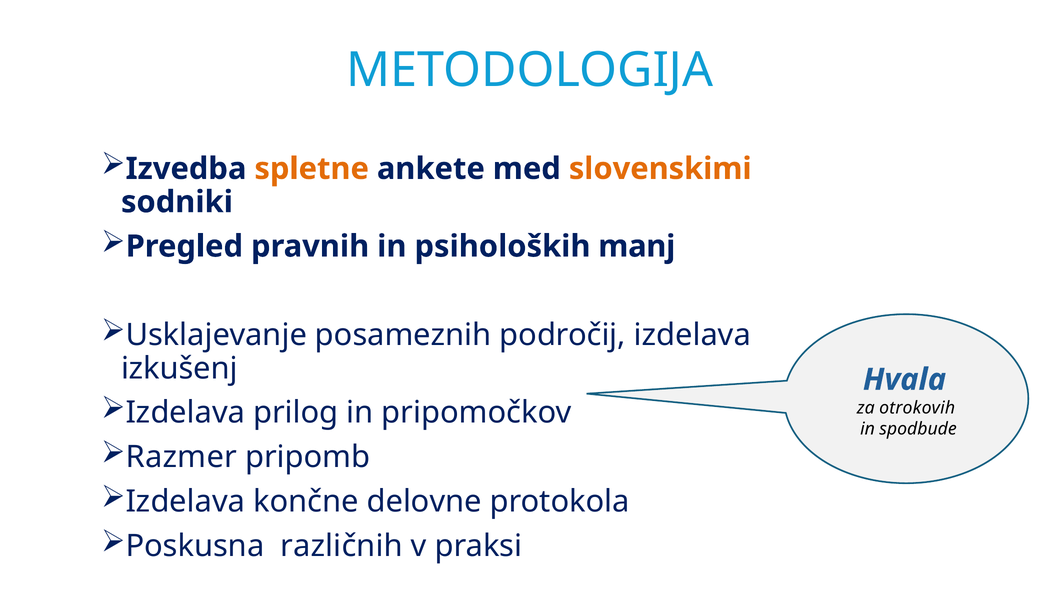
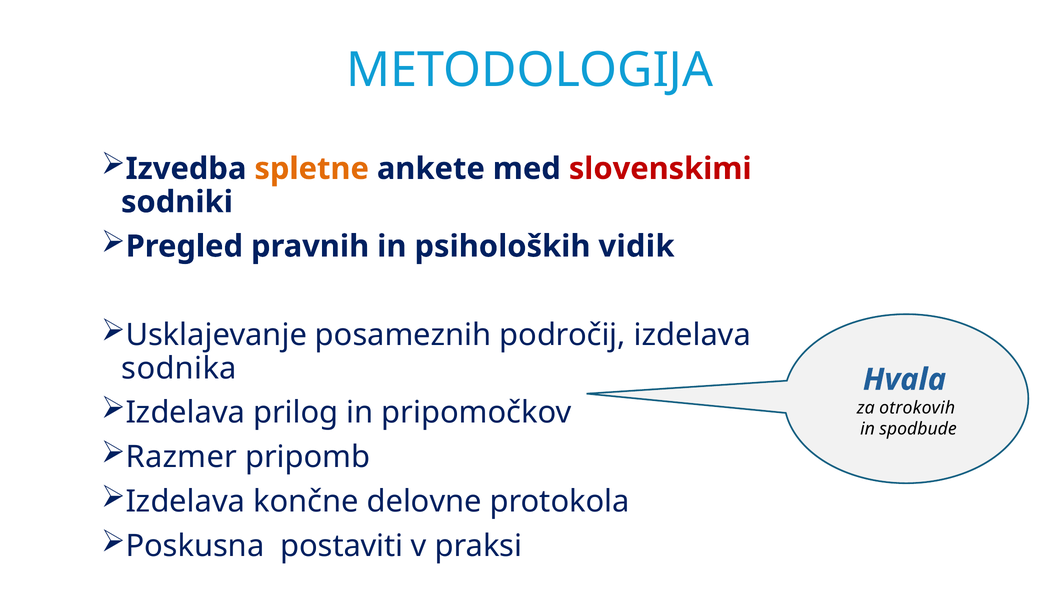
slovenskimi colour: orange -> red
manj: manj -> vidik
izkušenj: izkušenj -> sodnika
različnih: različnih -> postaviti
